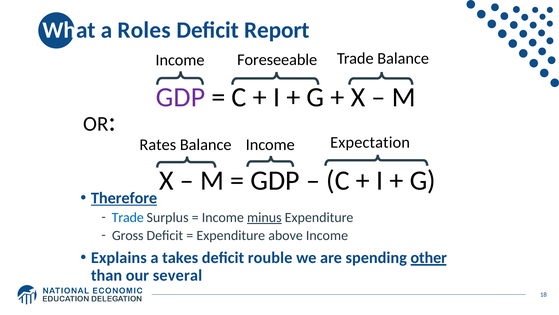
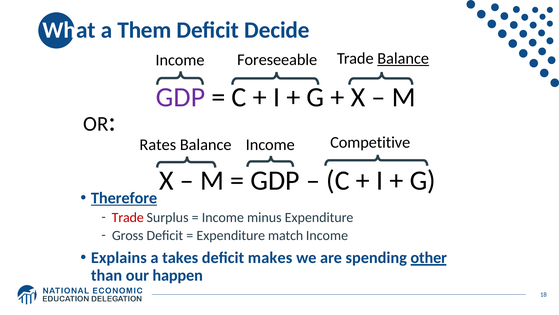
Roles: Roles -> Them
Report: Report -> Decide
Balance at (403, 58) underline: none -> present
Expectation: Expectation -> Competitive
Trade at (128, 217) colour: blue -> red
minus underline: present -> none
above: above -> match
rouble: rouble -> makes
several: several -> happen
